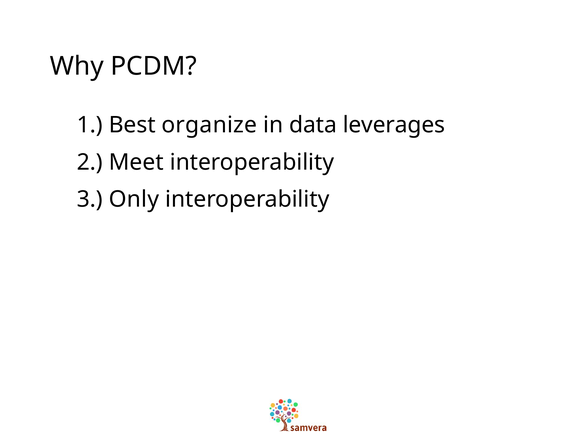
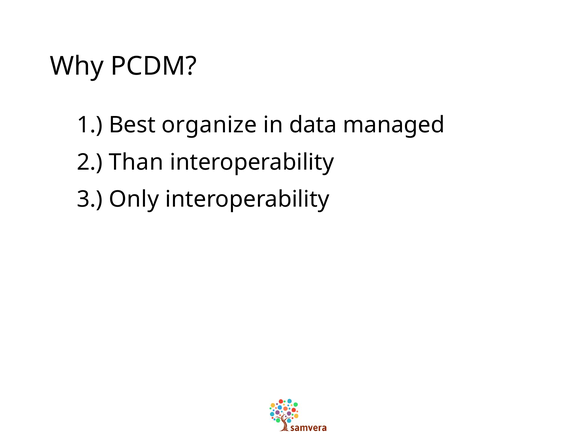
leverages: leverages -> managed
Meet: Meet -> Than
